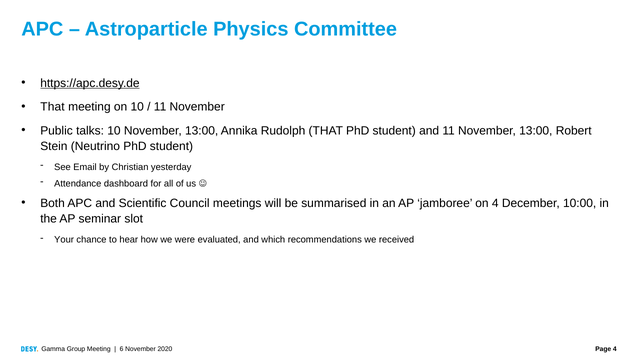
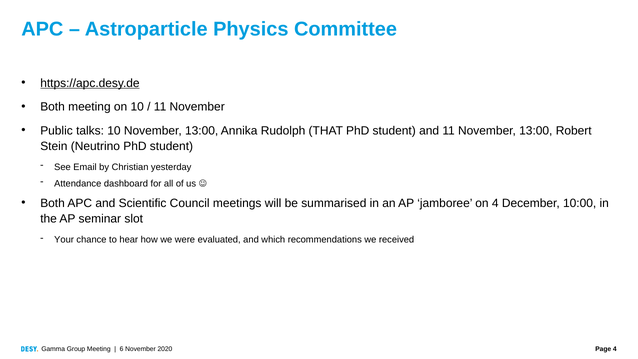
That at (52, 107): That -> Both
